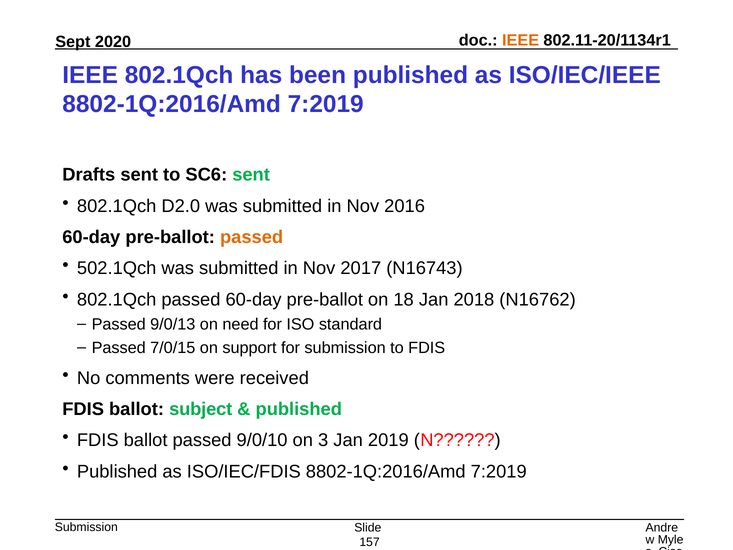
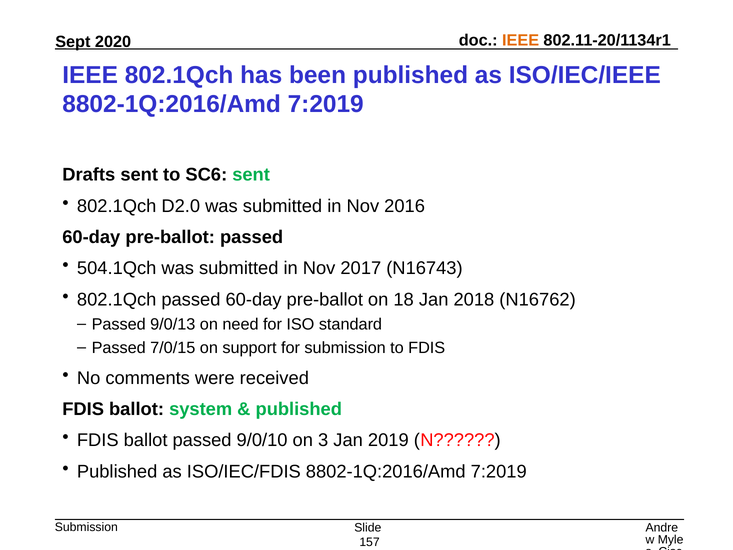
passed at (252, 237) colour: orange -> black
502.1Qch: 502.1Qch -> 504.1Qch
subject: subject -> system
